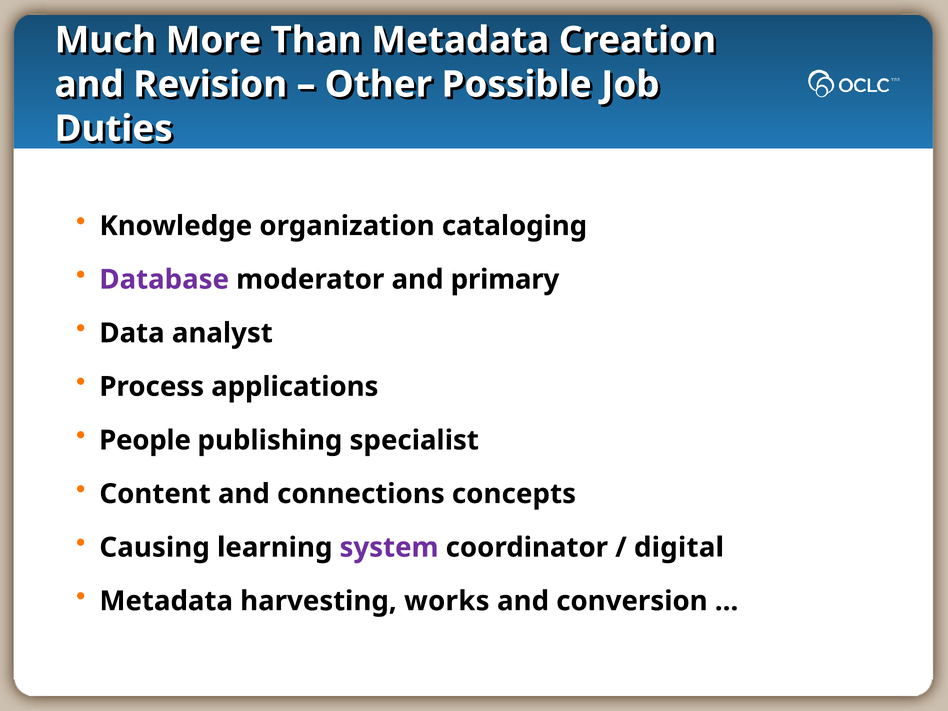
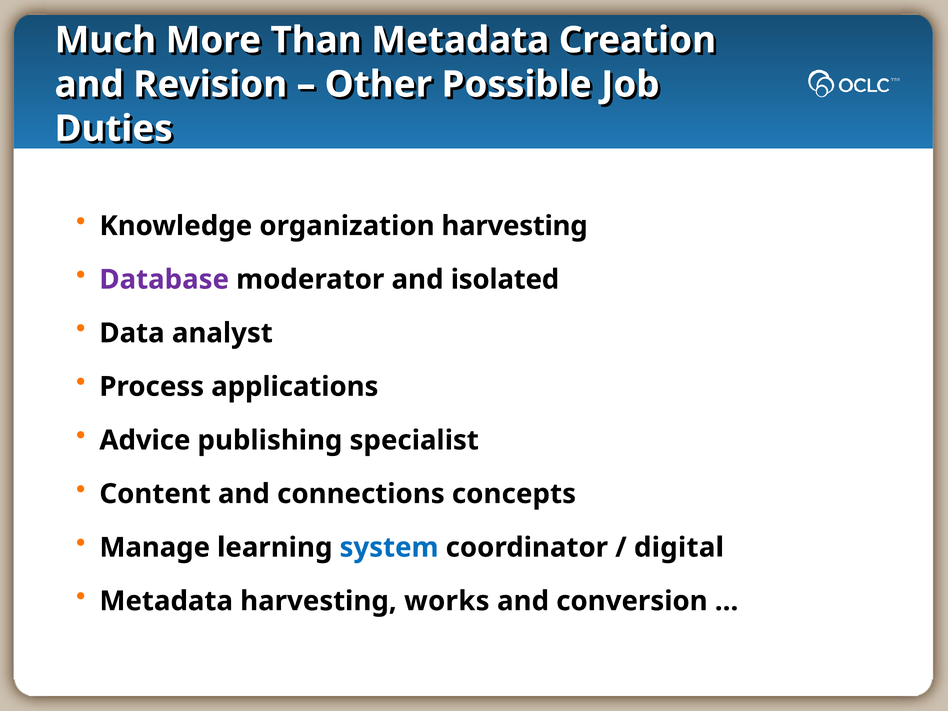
organization cataloging: cataloging -> harvesting
primary: primary -> isolated
People: People -> Advice
Causing: Causing -> Manage
system colour: purple -> blue
